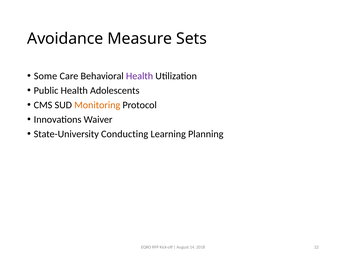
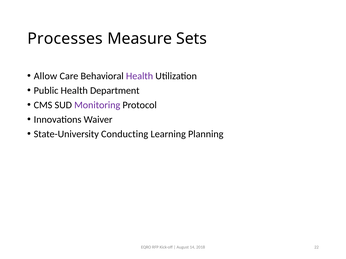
Avoidance: Avoidance -> Processes
Some: Some -> Allow
Adolescents: Adolescents -> Department
Monitoring colour: orange -> purple
